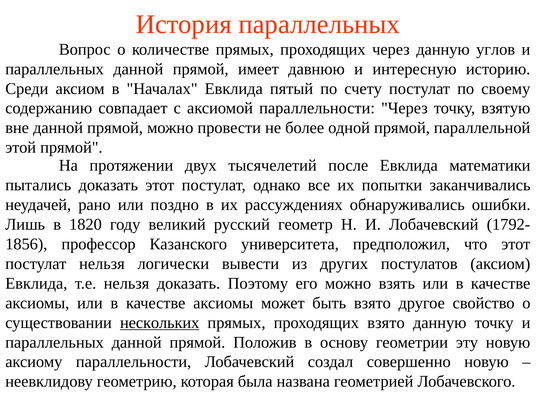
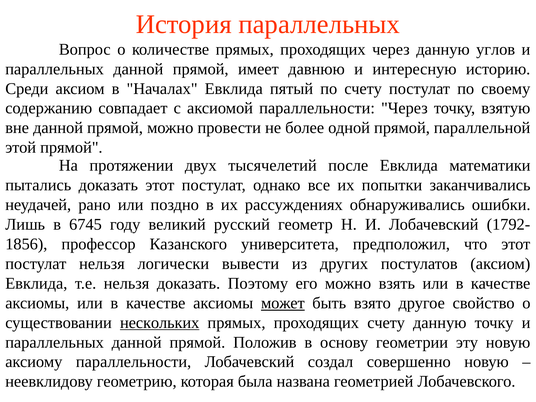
1820: 1820 -> 6745
может underline: none -> present
проходящих взято: взято -> счету
